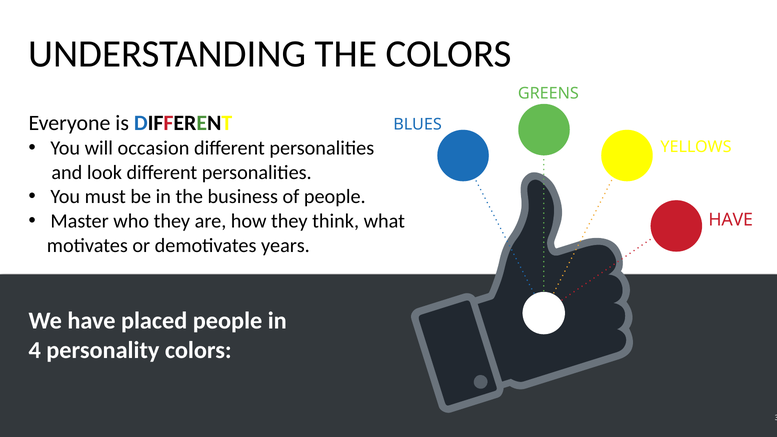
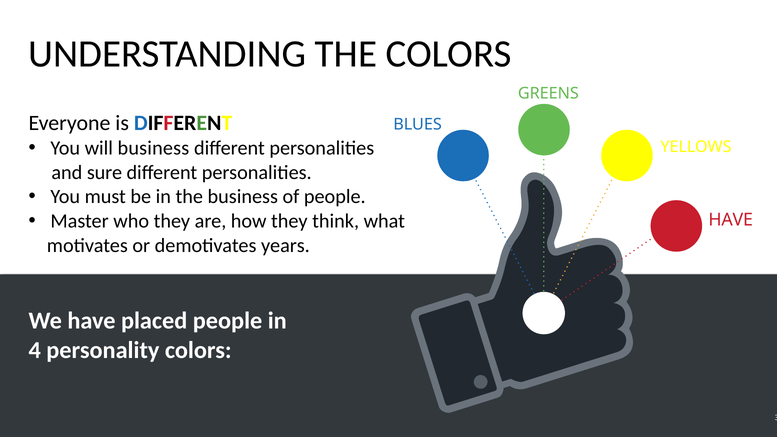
will occasion: occasion -> business
look: look -> sure
